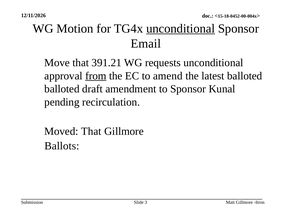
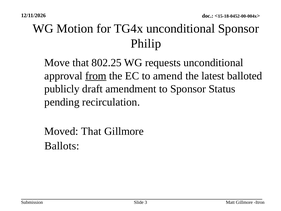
unconditional at (181, 29) underline: present -> none
Email: Email -> Philip
391.21: 391.21 -> 802.25
balloted at (62, 89): balloted -> publicly
Kunal: Kunal -> Status
